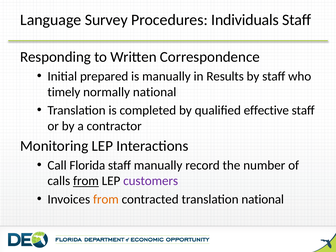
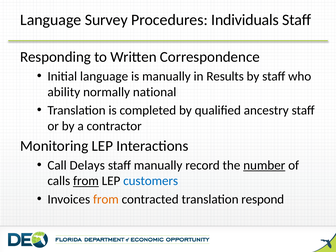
Initial prepared: prepared -> language
timely: timely -> ability
effective: effective -> ancestry
Florida: Florida -> Delays
number underline: none -> present
customers colour: purple -> blue
translation national: national -> respond
